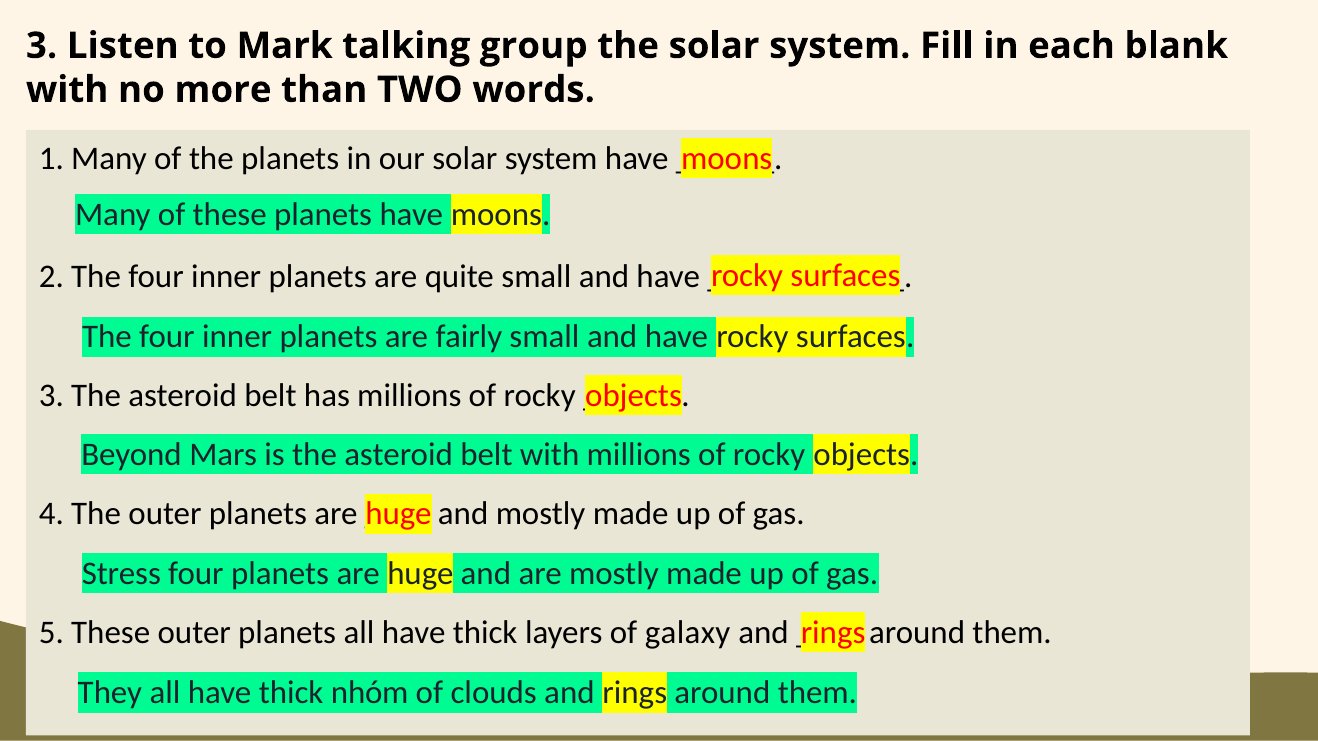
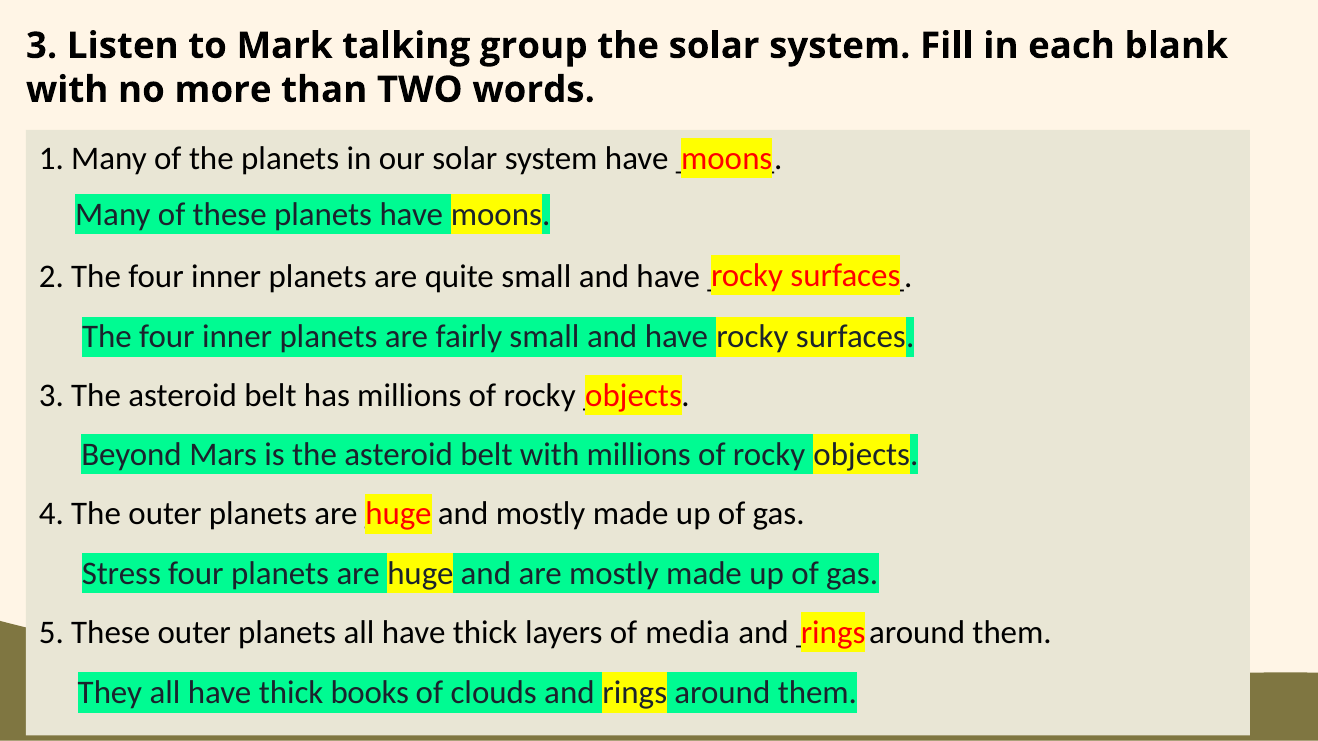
galaxy: galaxy -> media
nhóm: nhóm -> books
